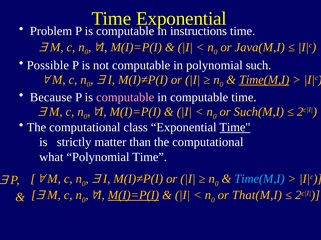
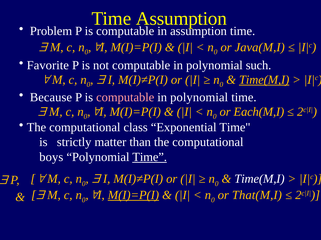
Time Exponential: Exponential -> Assumption
in instructions: instructions -> assumption
Possible: Possible -> Favorite
computable at (199, 98): computable -> polynomial
Such(M,I: Such(M,I -> Each(M,I
Time at (235, 128) underline: present -> none
what: what -> boys
Time at (150, 158) underline: none -> present
Time(M,I at (259, 179) colour: light blue -> white
